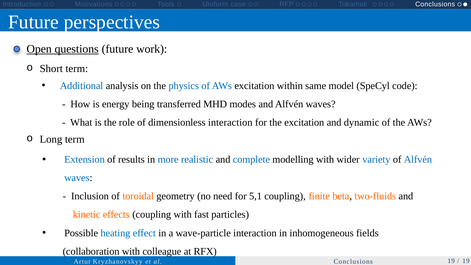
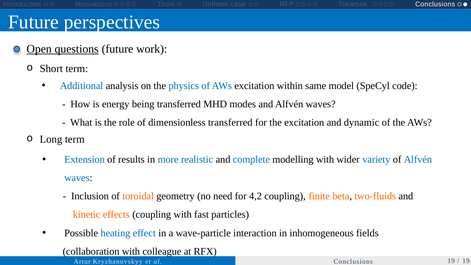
dimensionless interaction: interaction -> transferred
5,1: 5,1 -> 4,2
